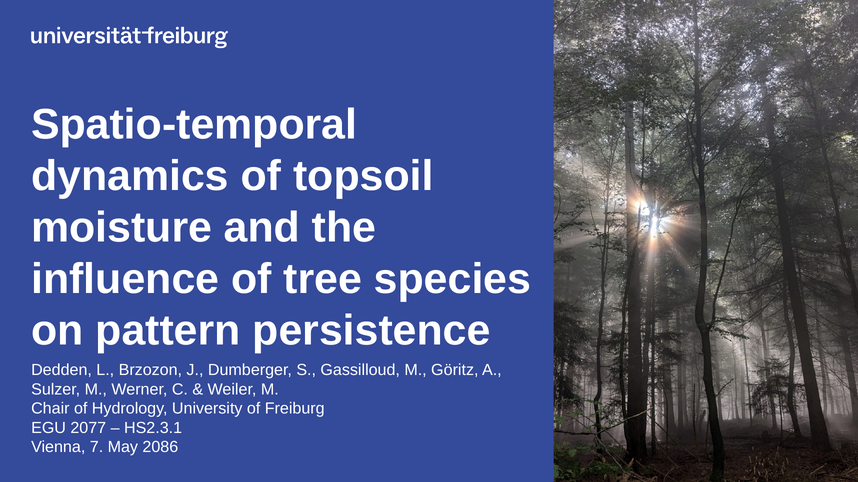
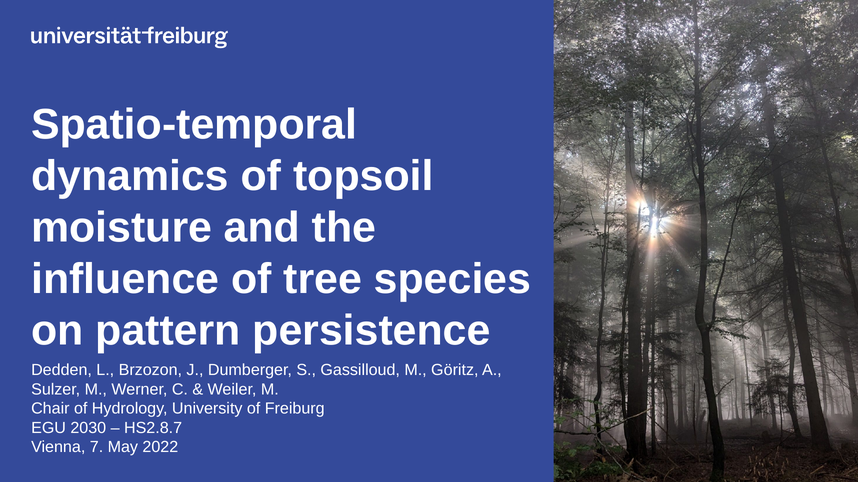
2077: 2077 -> 2030
HS2.3.1: HS2.3.1 -> HS2.8.7
2086: 2086 -> 2022
